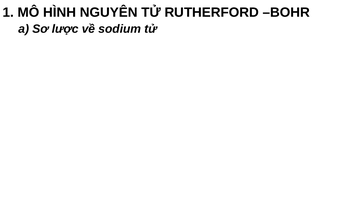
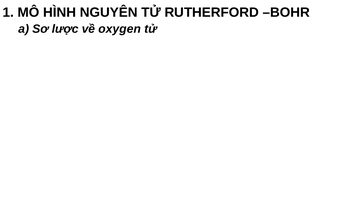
sodium: sodium -> oxygen
